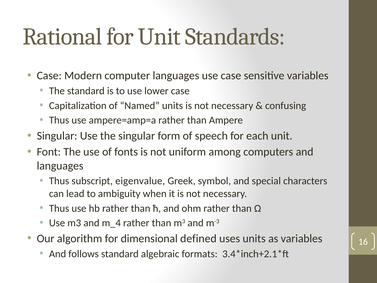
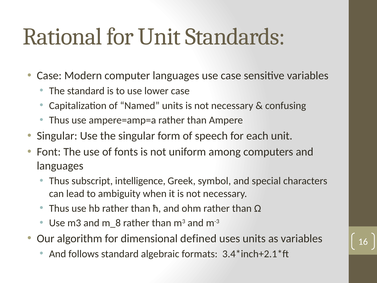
eigenvalue: eigenvalue -> intelligence
m_4: m_4 -> m_8
